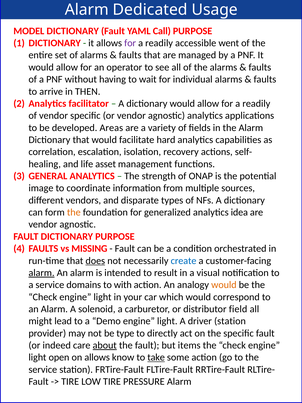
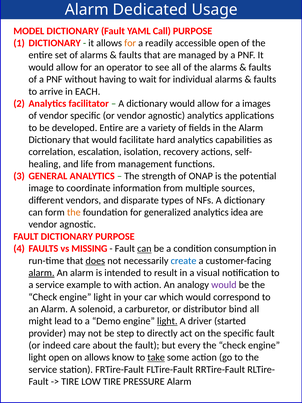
for at (130, 43) colour: purple -> orange
accessible went: went -> open
THEN: THEN -> EACH
allow for a readily: readily -> images
developed Areas: Areas -> Entire
life asset: asset -> from
can at (144, 248) underline: none -> present
orchestrated: orchestrated -> consumption
domains: domains -> example
would at (224, 285) colour: orange -> purple
field: field -> bind
light at (167, 321) underline: none -> present
driver station: station -> started
type: type -> step
about underline: present -> none
items: items -> every
